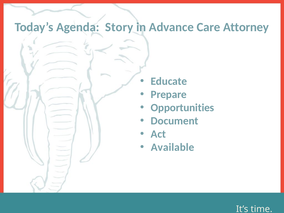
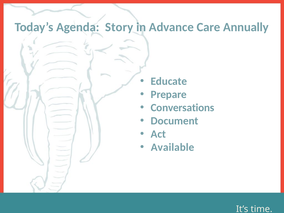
Attorney: Attorney -> Annually
Opportunities: Opportunities -> Conversations
